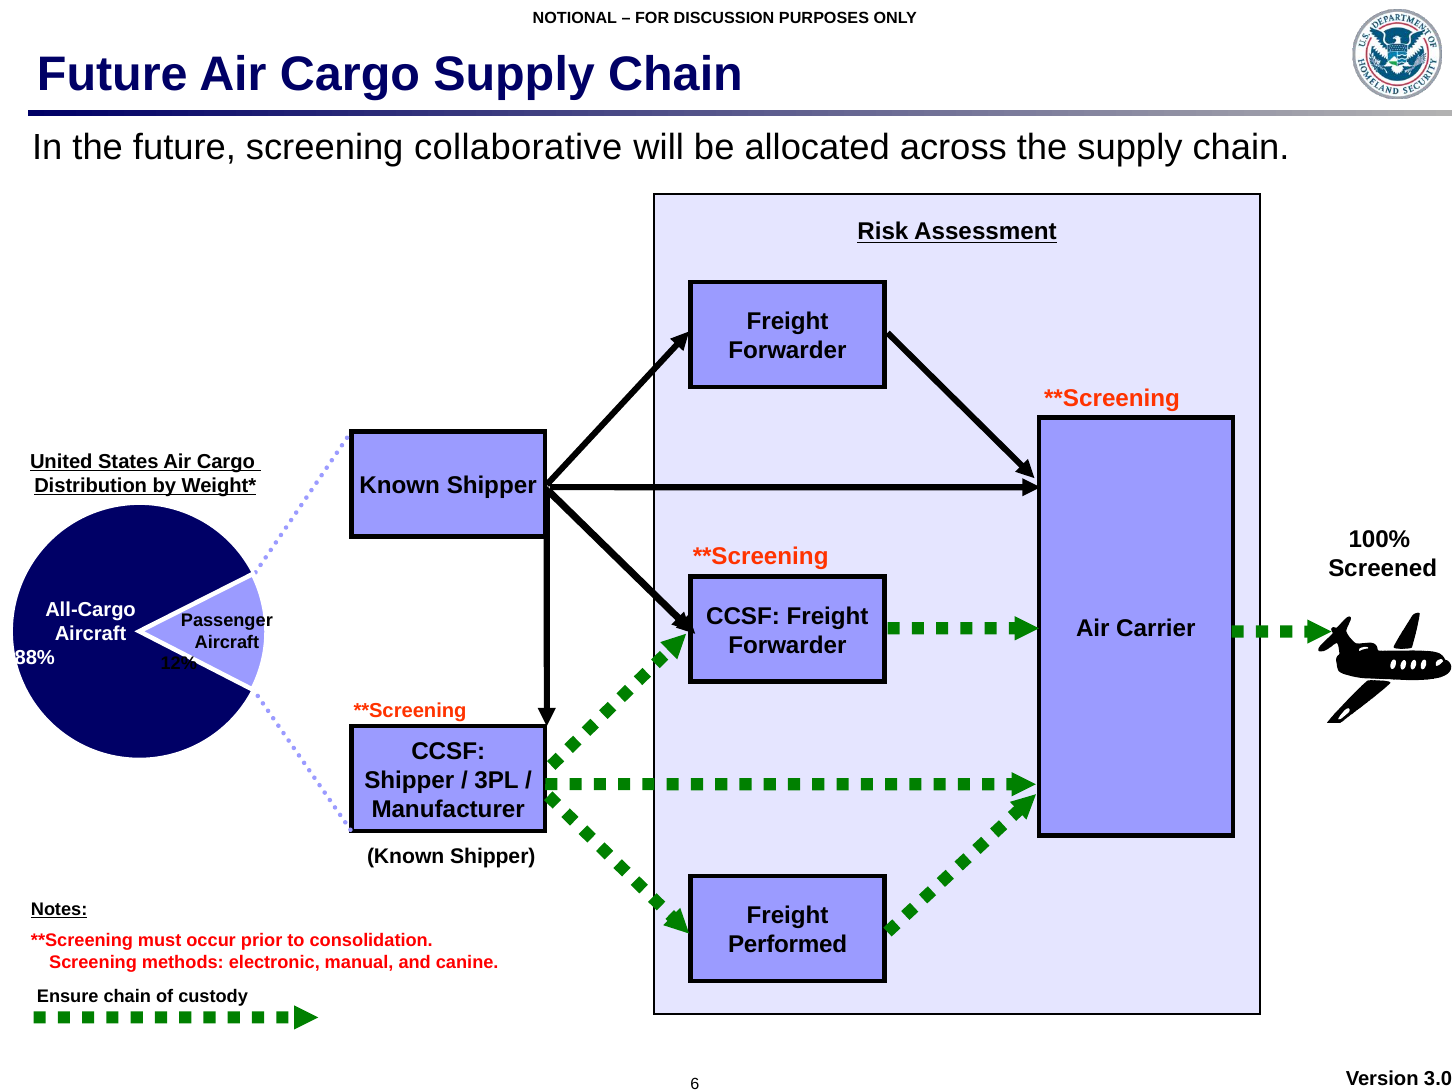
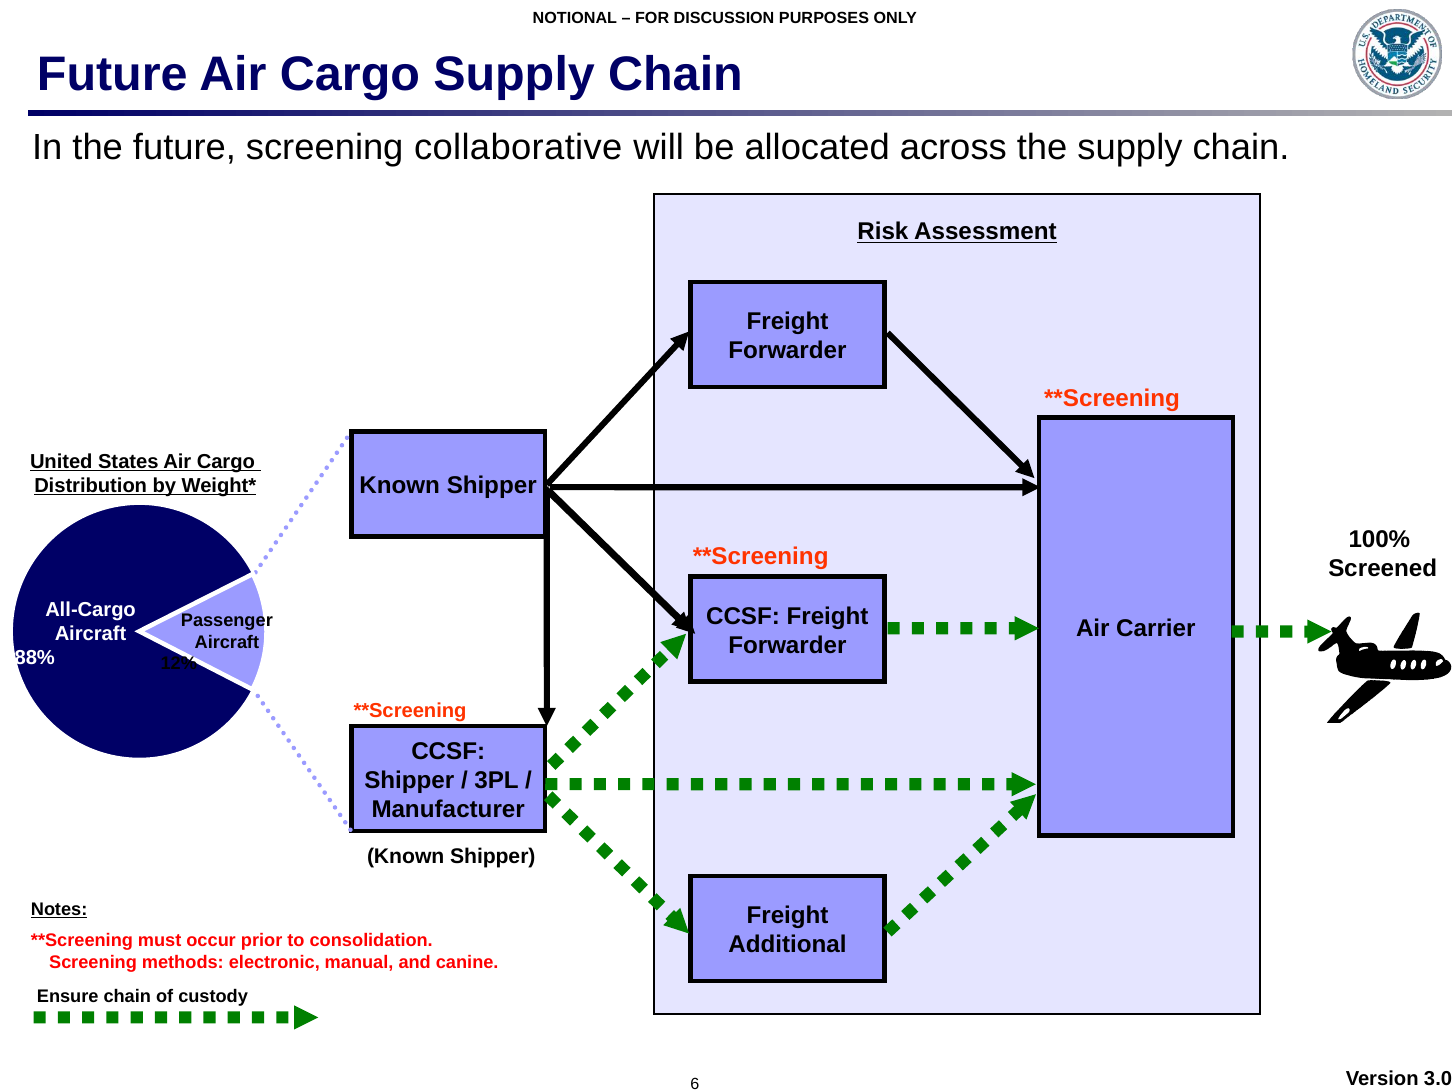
Performed: Performed -> Additional
